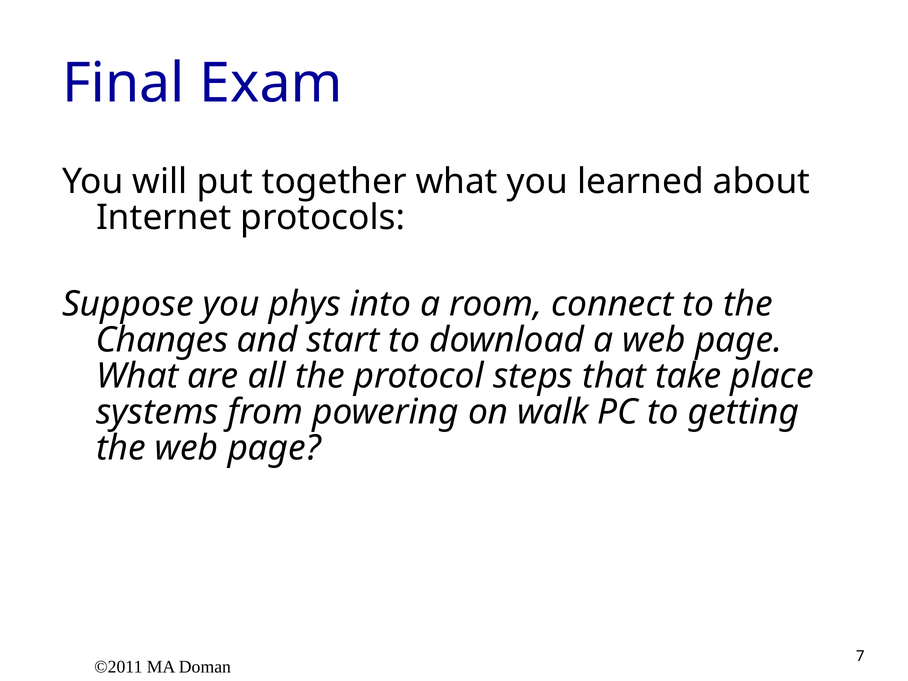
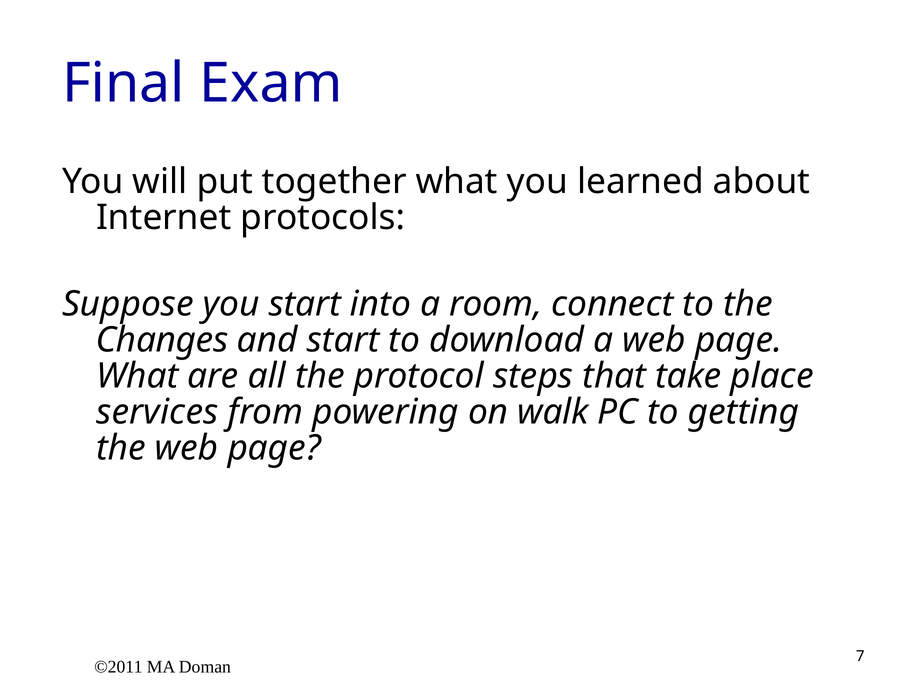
you phys: phys -> start
systems: systems -> services
